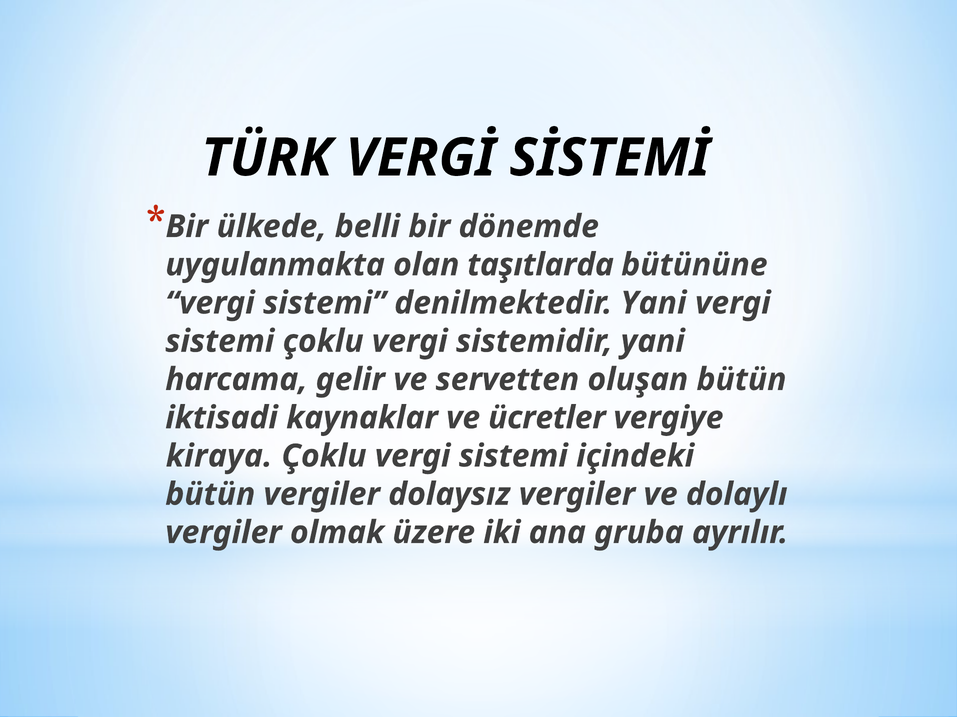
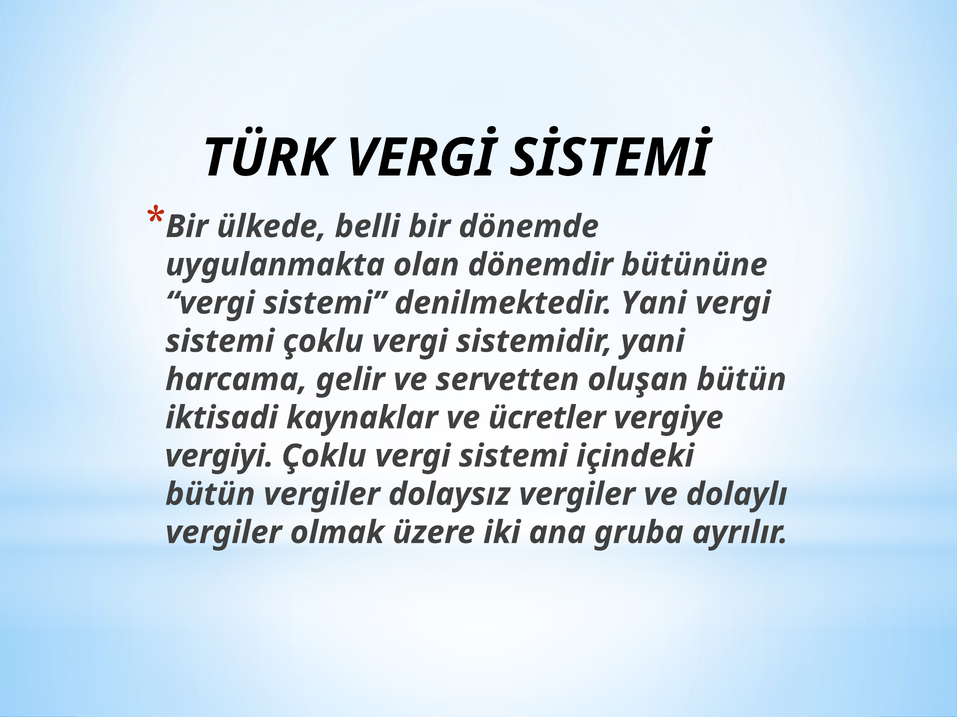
taşıtlarda: taşıtlarda -> dönemdir
kiraya: kiraya -> vergiyi
